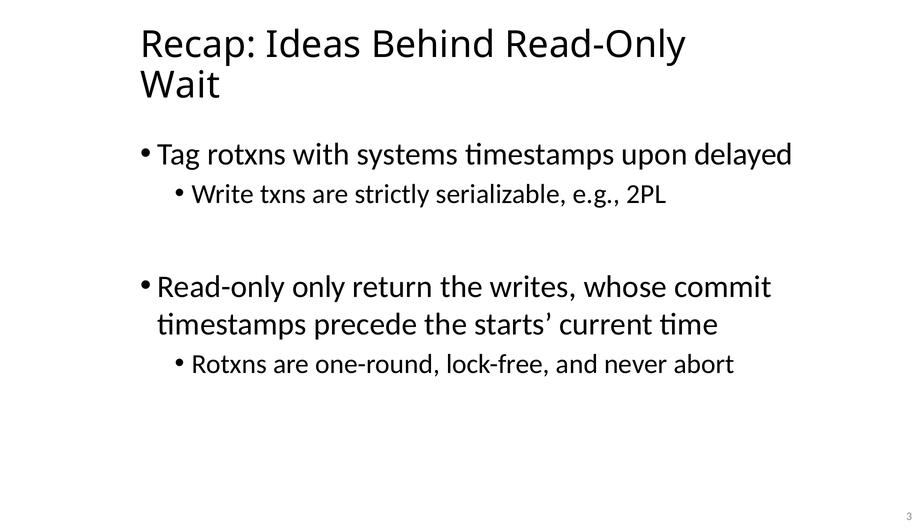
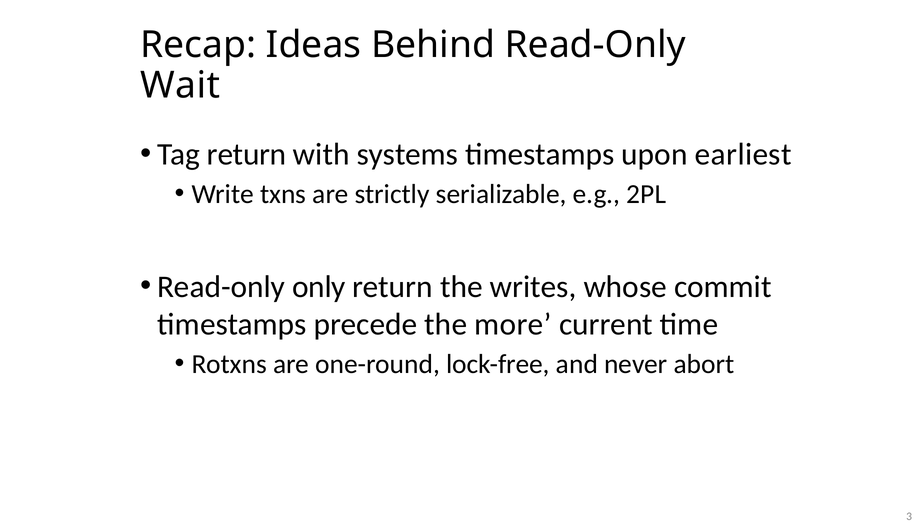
Tag rotxns: rotxns -> return
delayed: delayed -> earliest
starts: starts -> more
